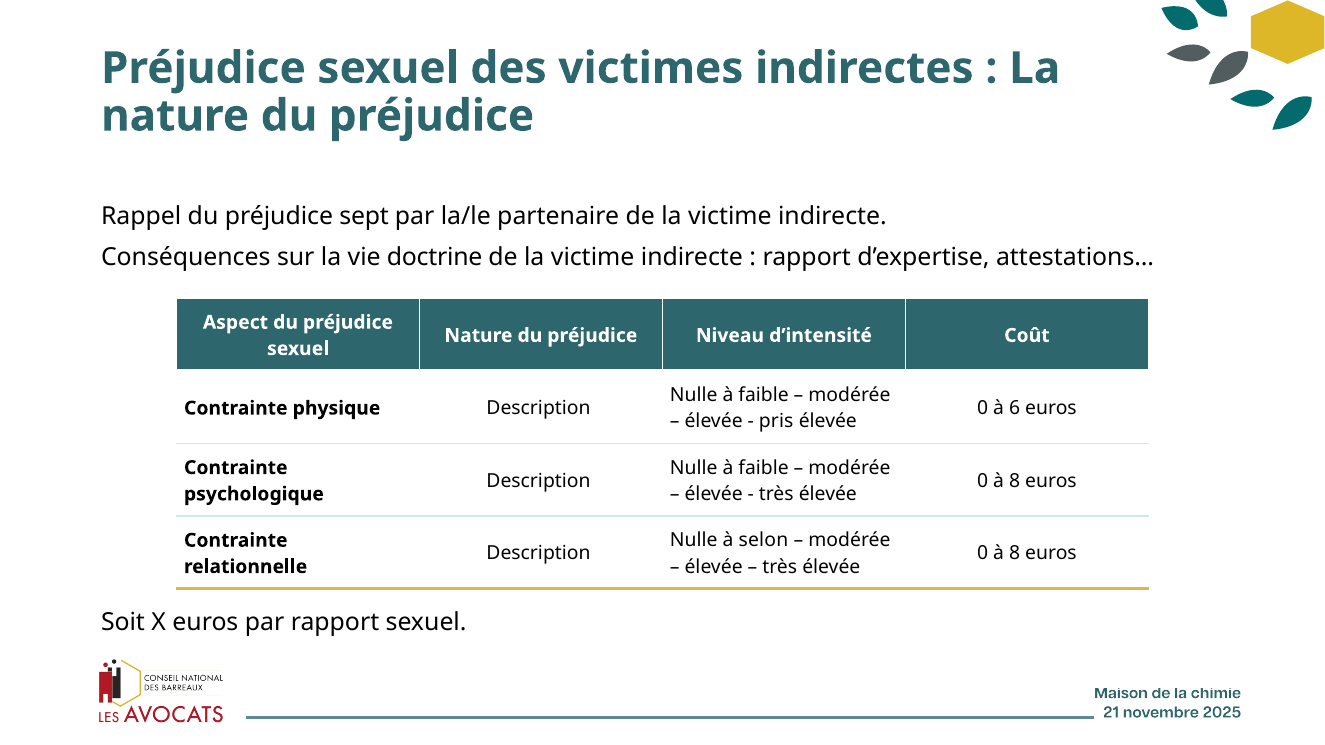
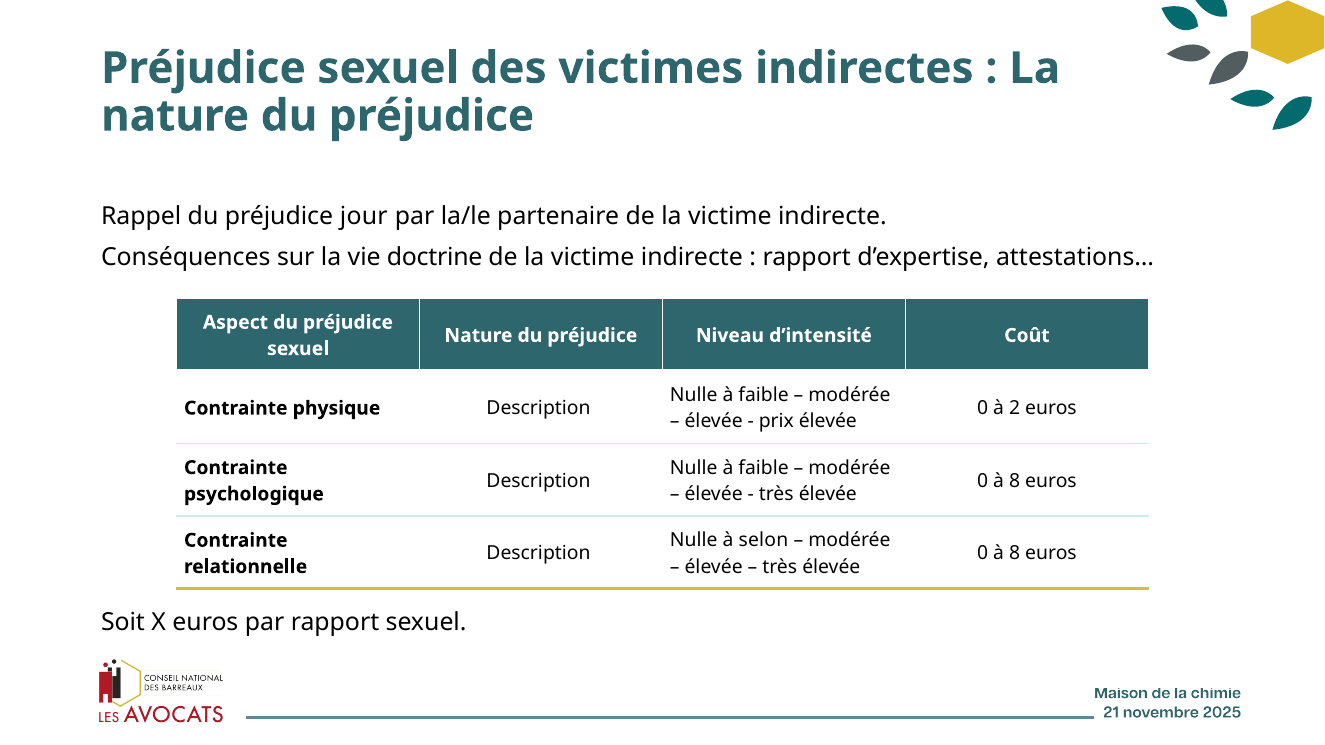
sept: sept -> jour
6: 6 -> 2
pris: pris -> prix
